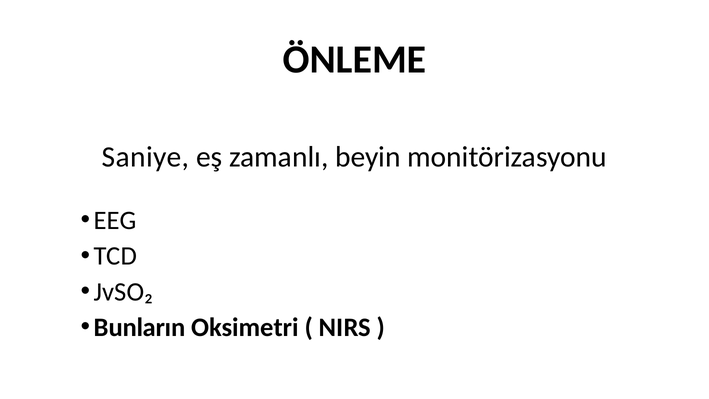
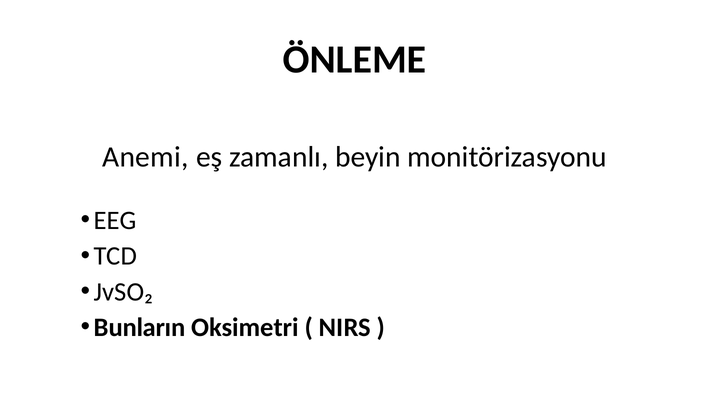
Saniye: Saniye -> Anemi
